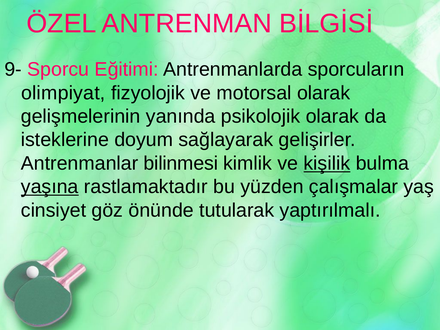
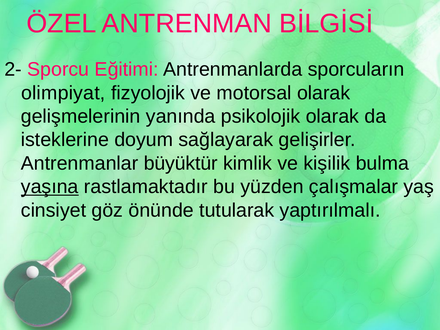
9-: 9- -> 2-
bilinmesi: bilinmesi -> büyüktür
kişilik underline: present -> none
